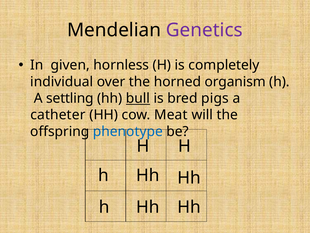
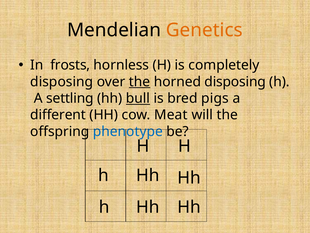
Genetics colour: purple -> orange
given: given -> frosts
individual at (62, 82): individual -> disposing
the at (140, 82) underline: none -> present
horned organism: organism -> disposing
catheter: catheter -> different
